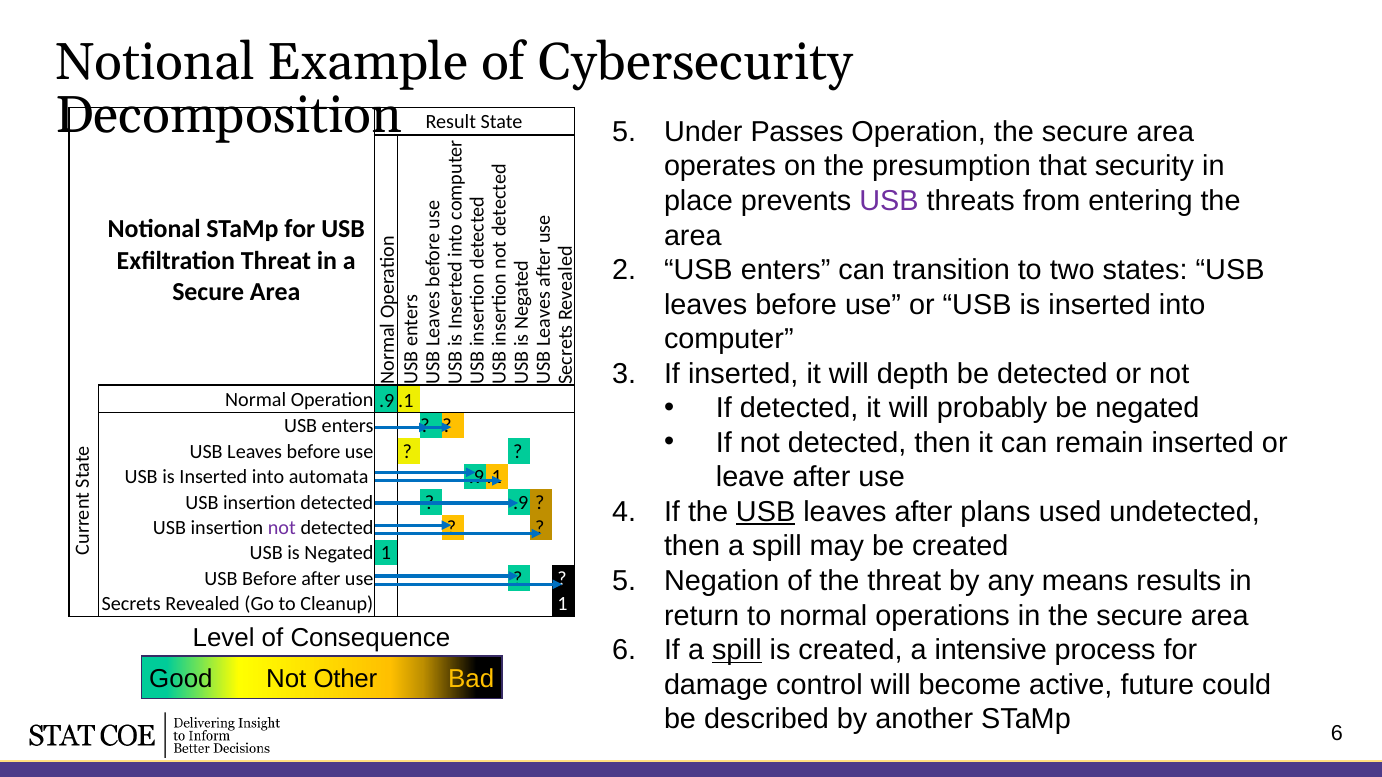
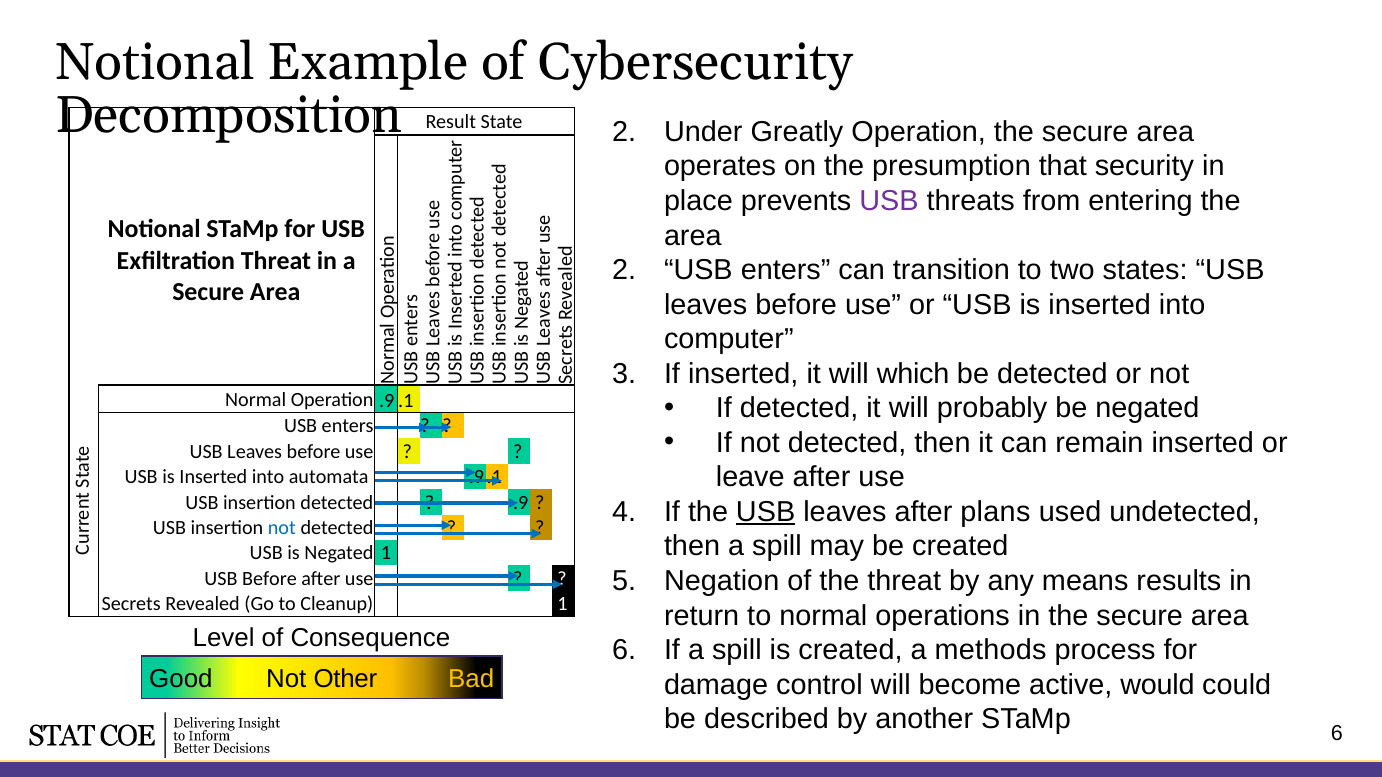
Decomposition 5: 5 -> 2
Passes: Passes -> Greatly
depth: depth -> which
not at (282, 528) colour: purple -> blue
spill at (737, 650) underline: present -> none
intensive: intensive -> methods
future: future -> would
